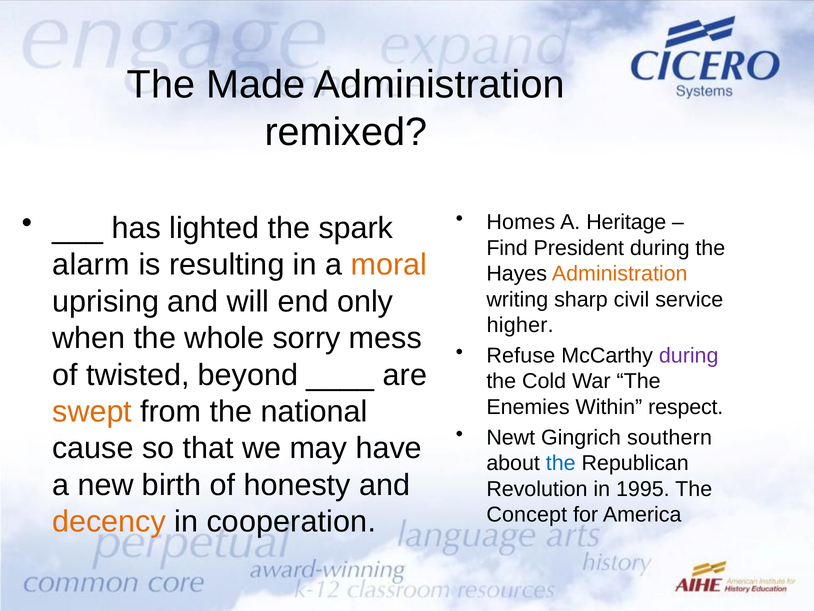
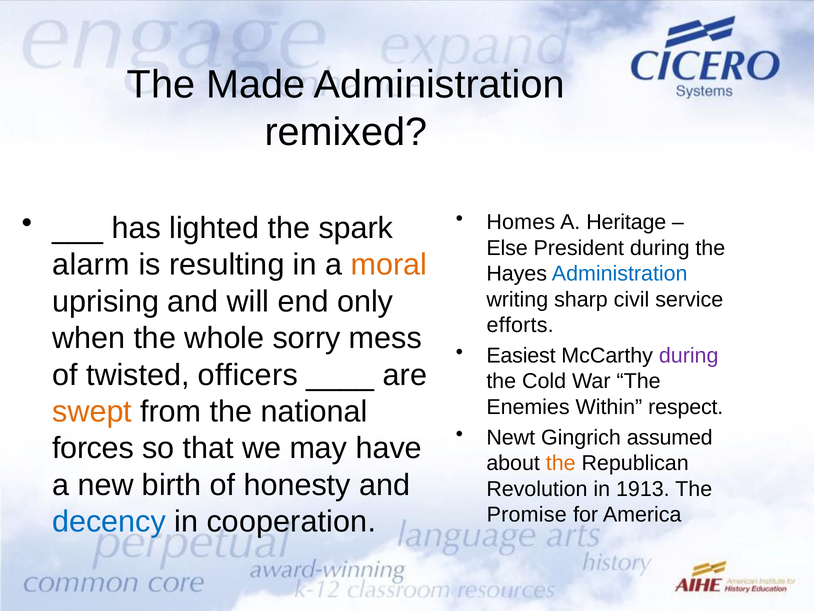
Find: Find -> Else
Administration at (620, 273) colour: orange -> blue
higher: higher -> efforts
Refuse: Refuse -> Easiest
beyond: beyond -> officers
southern: southern -> assumed
cause: cause -> forces
the at (561, 463) colour: blue -> orange
1995: 1995 -> 1913
Concept: Concept -> Promise
decency colour: orange -> blue
